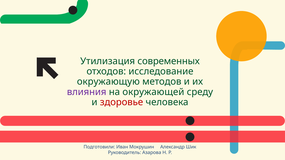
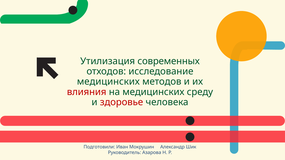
окружающую at (108, 82): окружающую -> медицинских
влияния colour: purple -> red
на окружающей: окружающей -> медицинских
